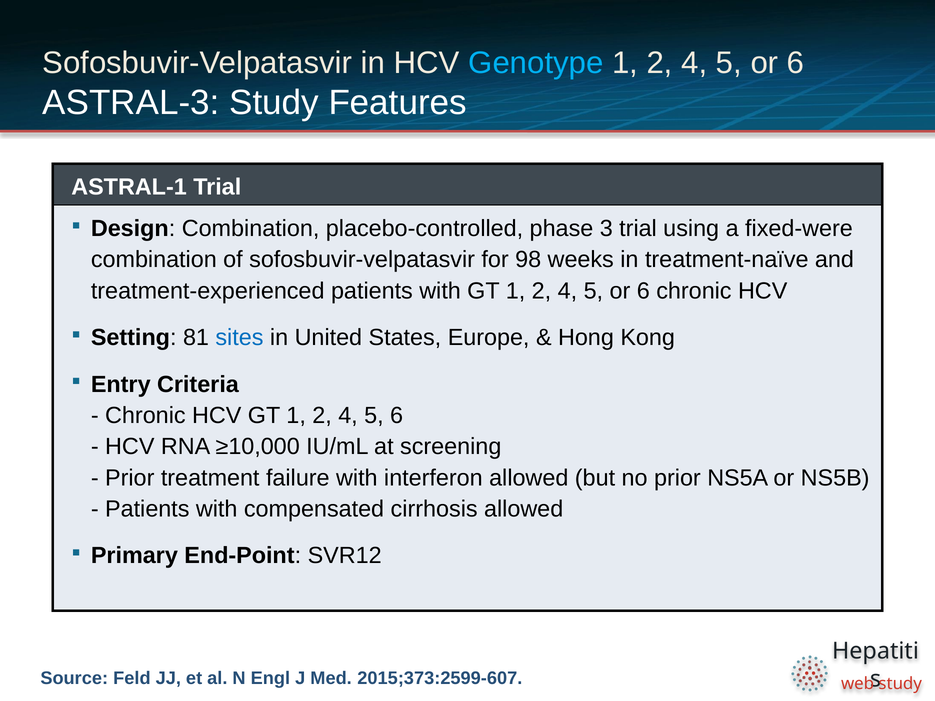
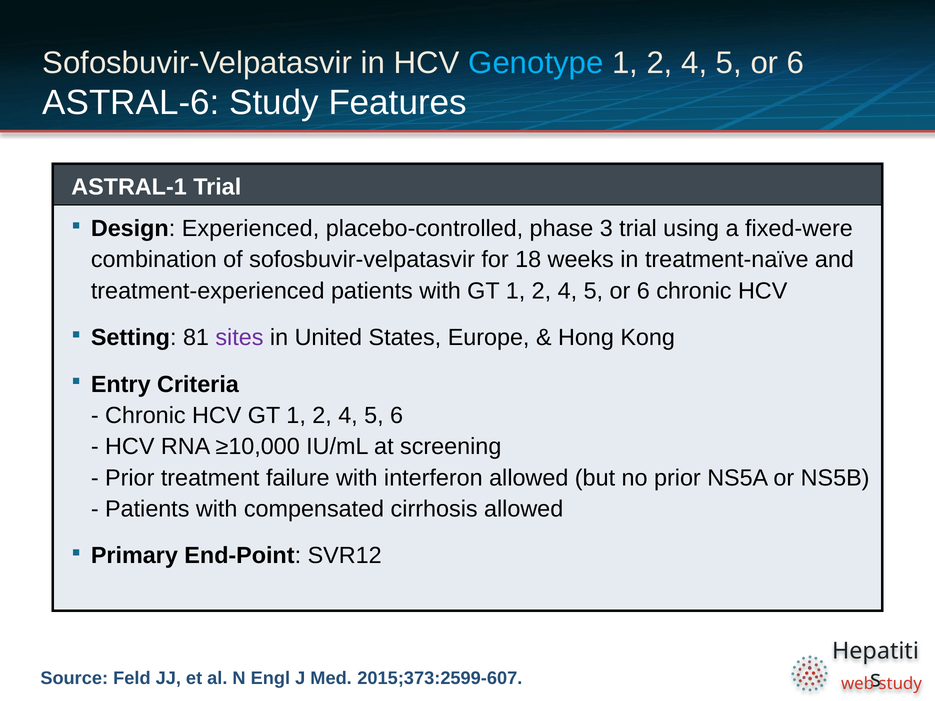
ASTRAL-3: ASTRAL-3 -> ASTRAL-6
Design Combination: Combination -> Experienced
98: 98 -> 18
sites colour: blue -> purple
